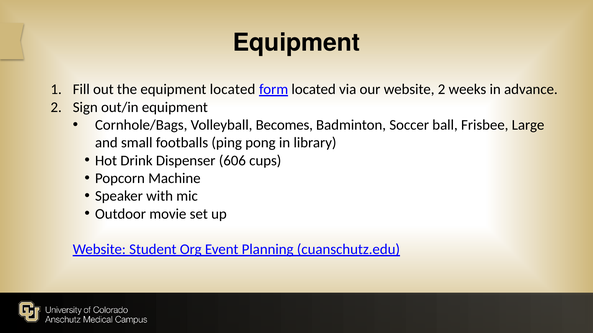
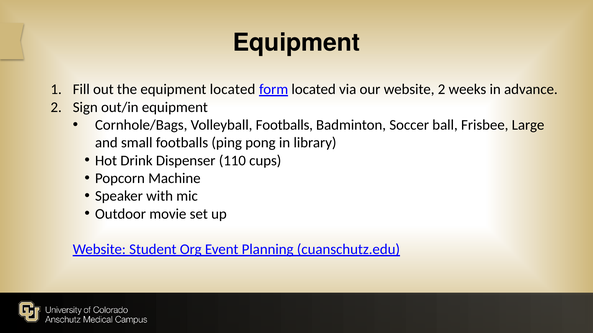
Volleyball Becomes: Becomes -> Footballs
606: 606 -> 110
